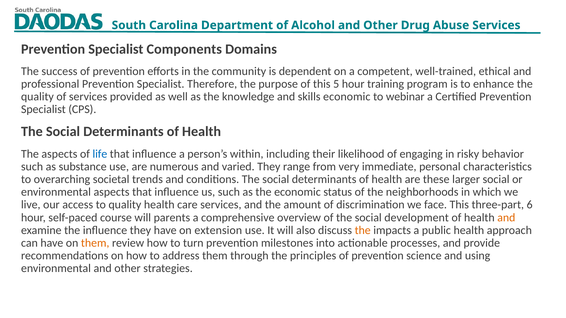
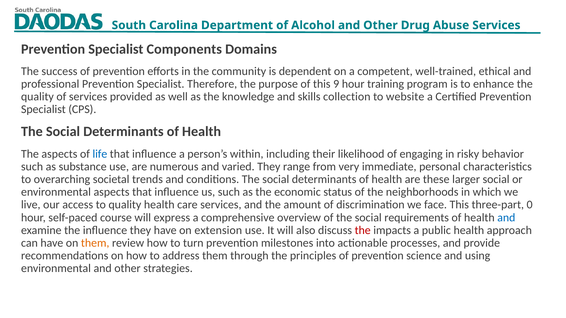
5: 5 -> 9
skills economic: economic -> collection
webinar: webinar -> website
6: 6 -> 0
parents: parents -> express
development: development -> requirements
and at (506, 218) colour: orange -> blue
the at (363, 230) colour: orange -> red
